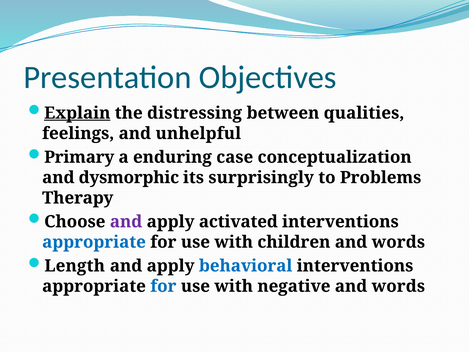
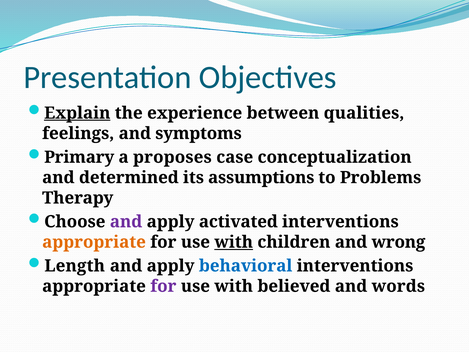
distressing: distressing -> experience
unhelpful: unhelpful -> symptoms
enduring: enduring -> proposes
dysmorphic: dysmorphic -> determined
surprisingly: surprisingly -> assumptions
appropriate at (94, 242) colour: blue -> orange
with at (234, 242) underline: none -> present
children and words: words -> wrong
for at (163, 286) colour: blue -> purple
negative: negative -> believed
